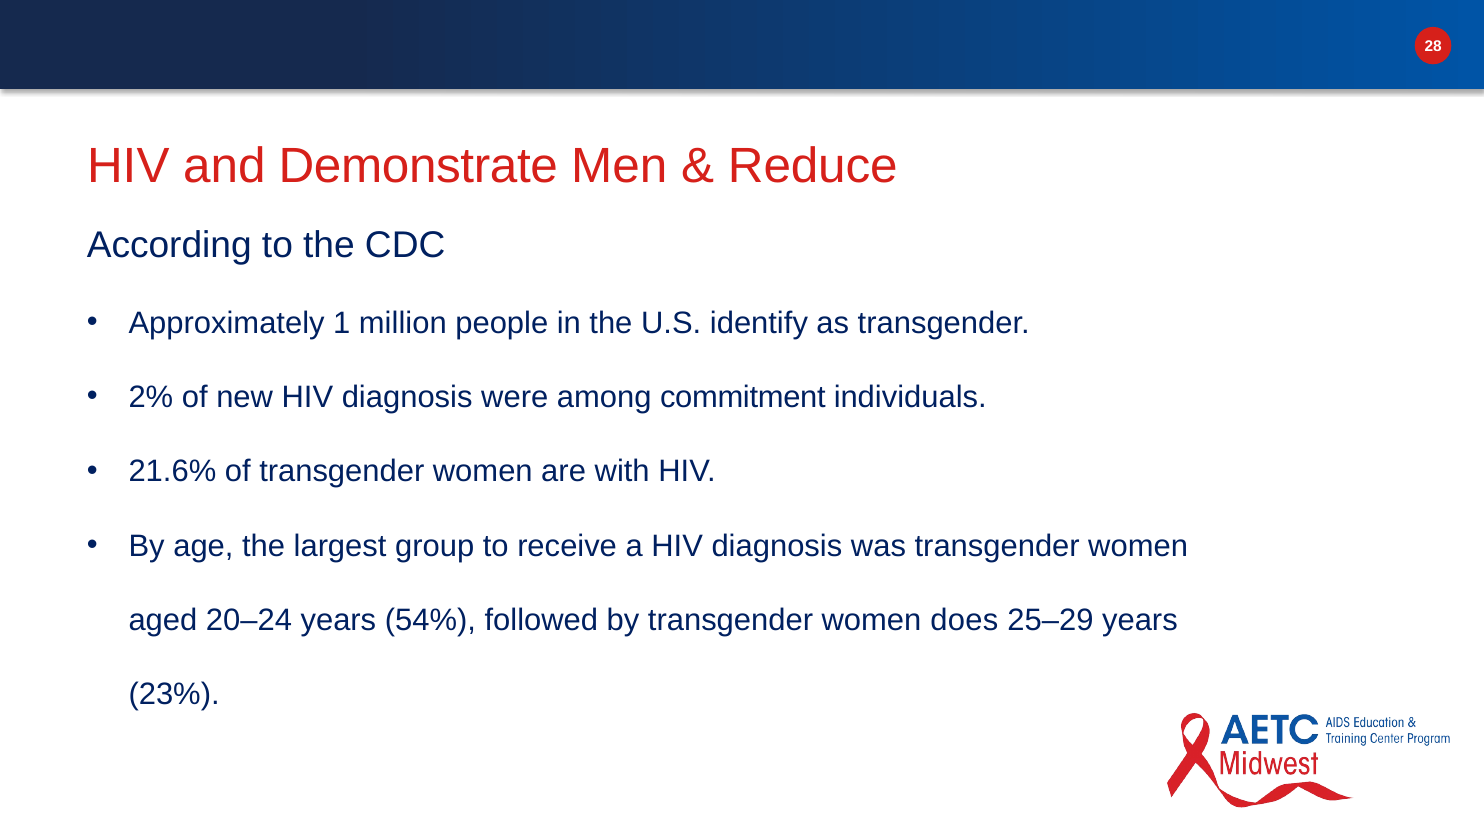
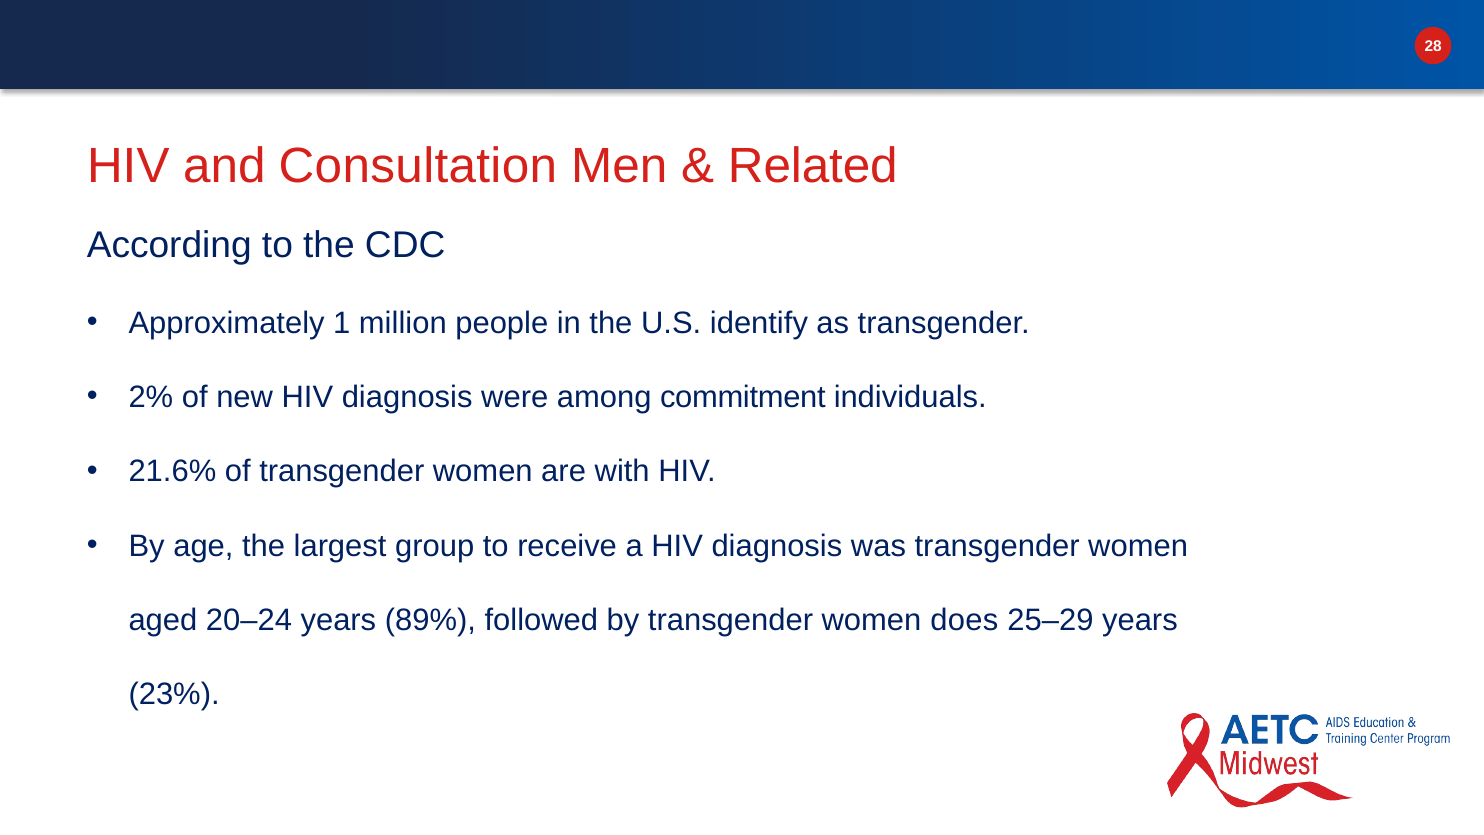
Demonstrate: Demonstrate -> Consultation
Reduce: Reduce -> Related
54%: 54% -> 89%
